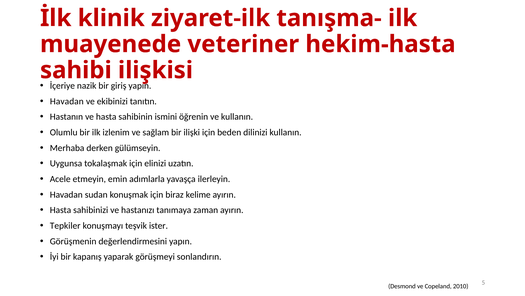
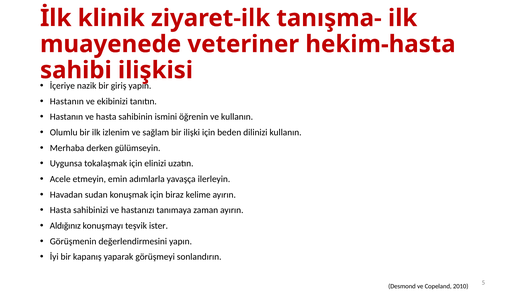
Havadan at (67, 101): Havadan -> Hastanın
Tepkiler: Tepkiler -> Aldığınız
